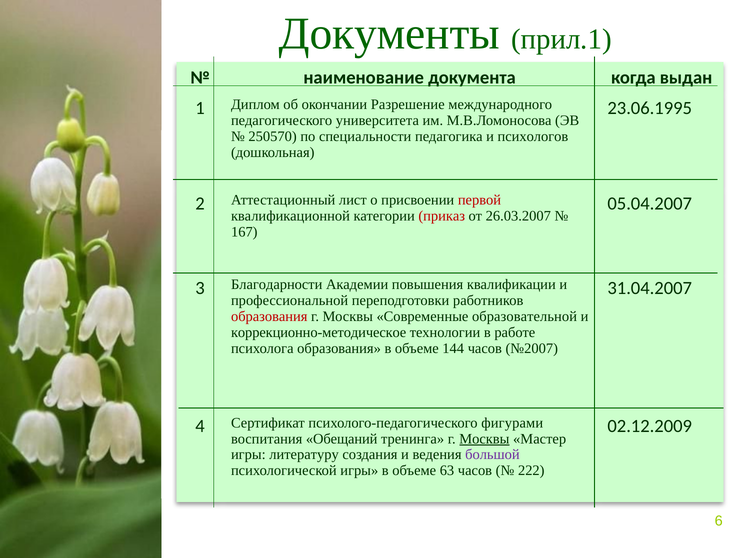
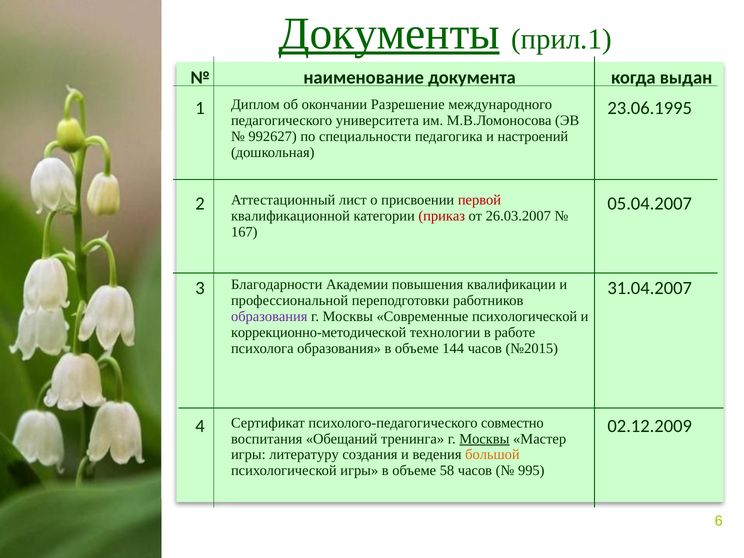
Документы underline: none -> present
250570: 250570 -> 992627
психологов: психологов -> настроений
образования at (269, 316) colour: red -> purple
Современные образовательной: образовательной -> психологической
коррекционно-методическое: коррекционно-методическое -> коррекционно-методической
№2007: №2007 -> №2015
фигурами: фигурами -> совместно
большой colour: purple -> orange
63: 63 -> 58
222: 222 -> 995
